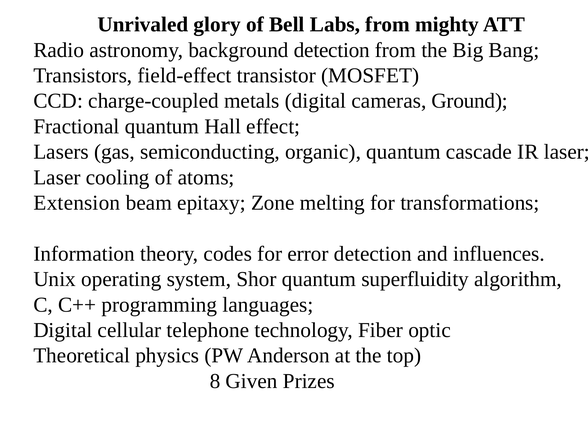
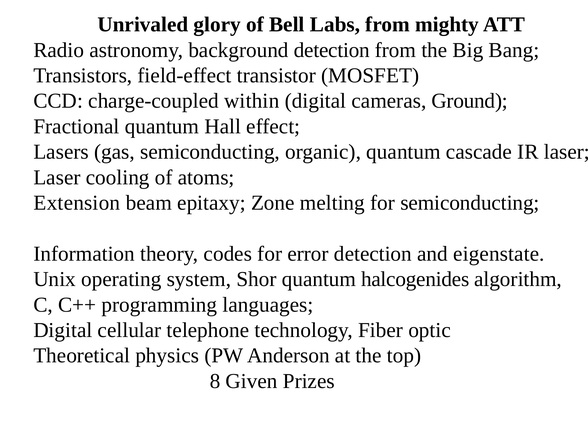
metals: metals -> within
for transformations: transformations -> semiconducting
influences: influences -> eigenstate
superfluidity: superfluidity -> halcogenides
